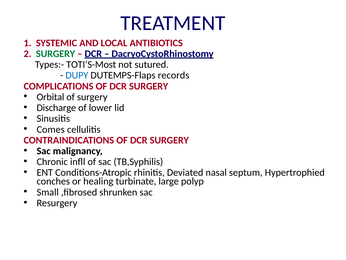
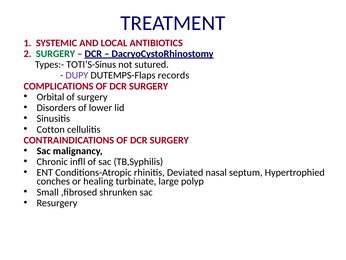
TOTI’S-Most: TOTI’S-Most -> TOTI’S-Sinus
DUPY colour: blue -> purple
Discharge: Discharge -> Disorders
Comes: Comes -> Cotton
